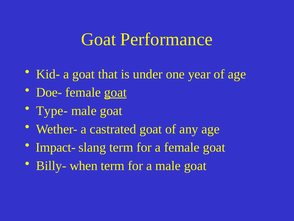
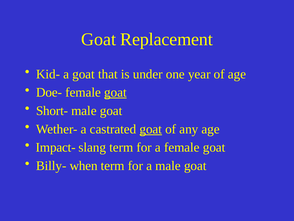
Performance: Performance -> Replacement
Type-: Type- -> Short-
goat at (151, 129) underline: none -> present
